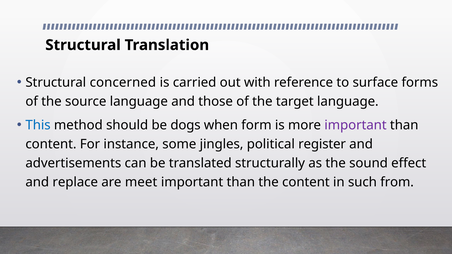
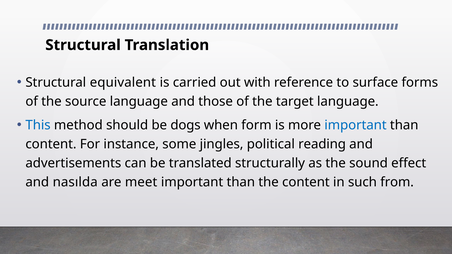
concerned: concerned -> equivalent
important at (356, 125) colour: purple -> blue
register: register -> reading
replace: replace -> nasılda
